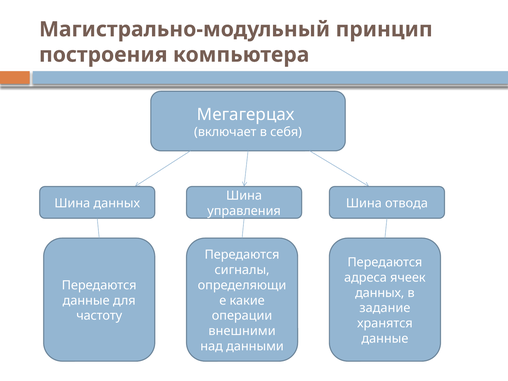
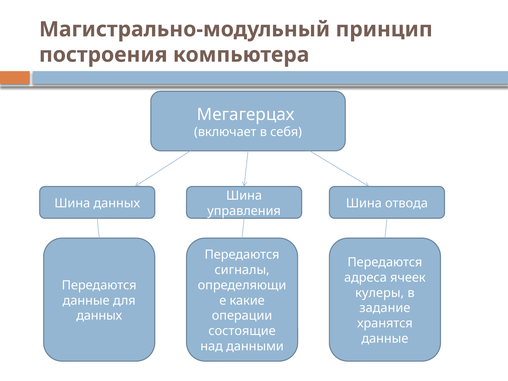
данных at (380, 293): данных -> кулеры
частоту at (99, 316): частоту -> данных
внешними: внешними -> состоящие
